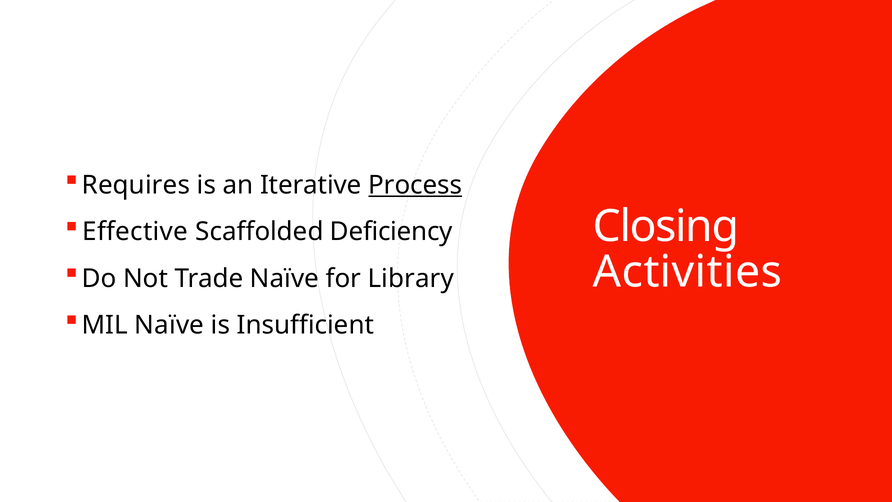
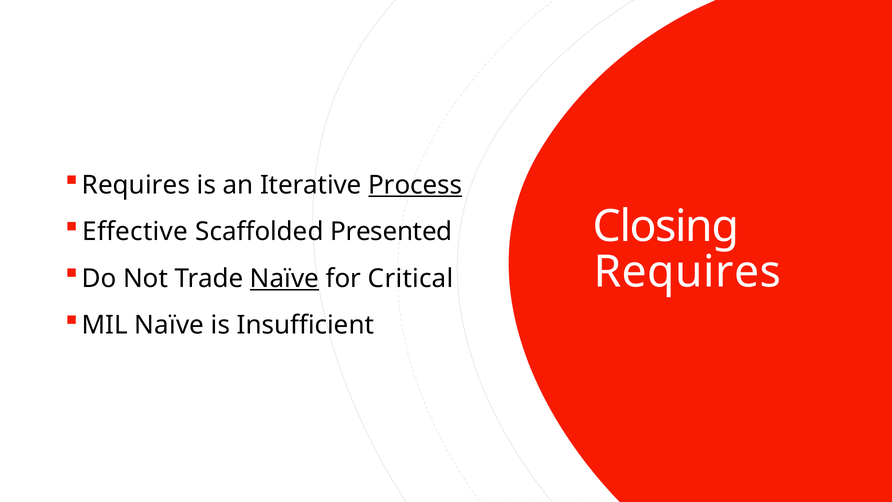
Deficiency: Deficiency -> Presented
Activities at (687, 272): Activities -> Requires
Naïve at (284, 278) underline: none -> present
Library: Library -> Critical
